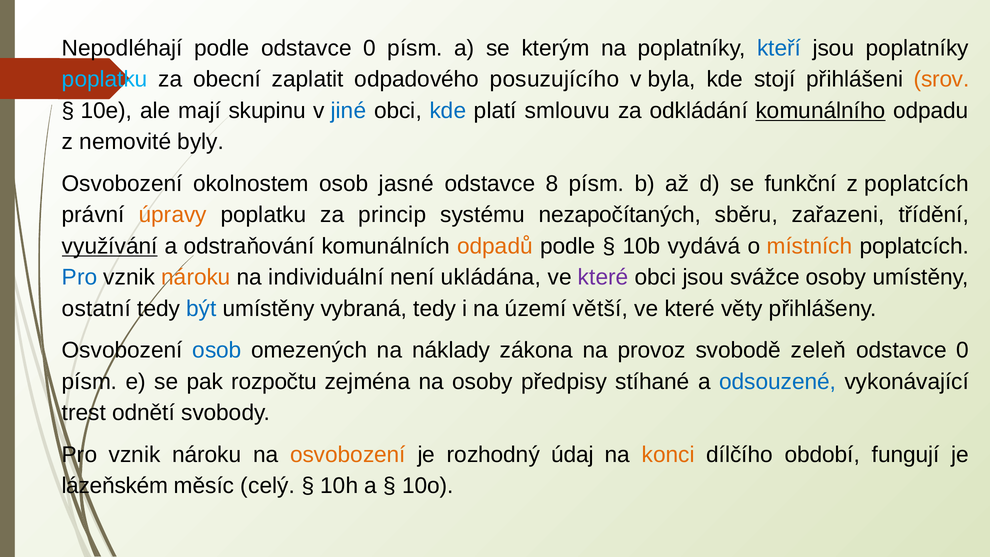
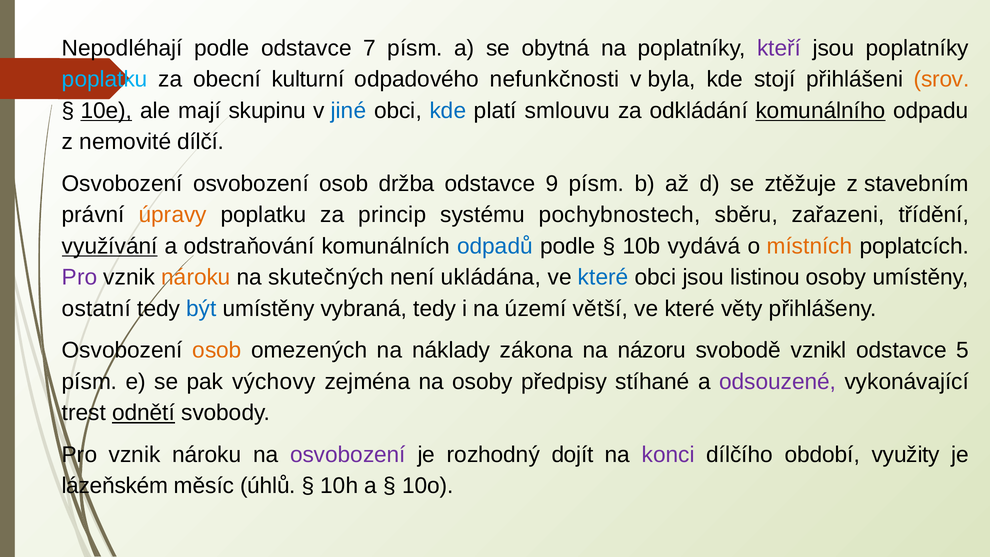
podle odstavce 0: 0 -> 7
kterým: kterým -> obytná
kteří colour: blue -> purple
zaplatit: zaplatit -> kulturní
posuzujícího: posuzujícího -> nefunkčnosti
10e underline: none -> present
byly: byly -> dílčí
Osvobození okolnostem: okolnostem -> osvobození
jasné: jasné -> držba
8: 8 -> 9
funkční: funkční -> ztěžuje
z poplatcích: poplatcích -> stavebním
nezapočítaných: nezapočítaných -> pochybnostech
odpadů colour: orange -> blue
Pro at (80, 277) colour: blue -> purple
individuální: individuální -> skutečných
které at (603, 277) colour: purple -> blue
svážce: svážce -> listinou
osob at (217, 350) colour: blue -> orange
provoz: provoz -> názoru
zeleň: zeleň -> vznikl
0 at (963, 350): 0 -> 5
rozpočtu: rozpočtu -> výchovy
odsouzené colour: blue -> purple
odnětí underline: none -> present
osvobození at (348, 454) colour: orange -> purple
údaj: údaj -> dojít
konci colour: orange -> purple
fungují: fungují -> využity
celý: celý -> úhlů
